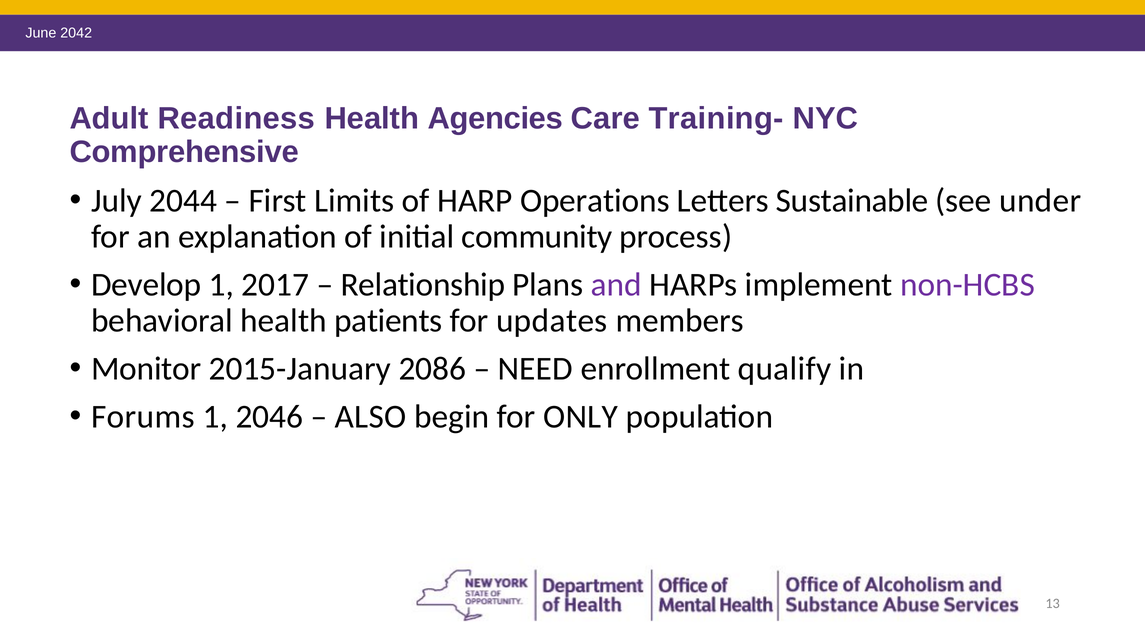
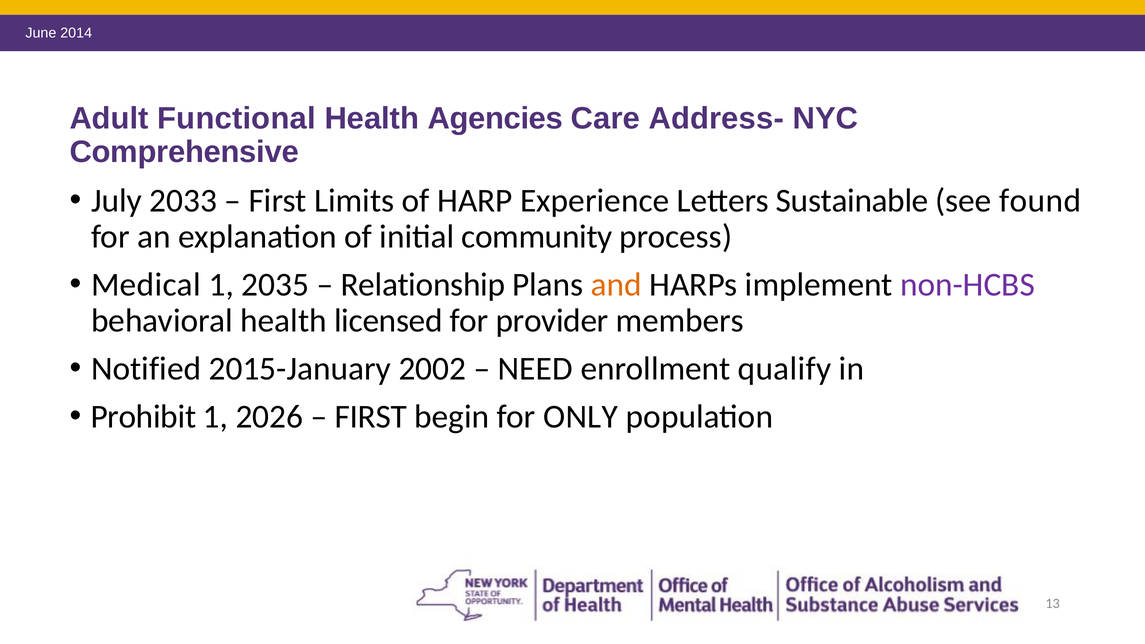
2042: 2042 -> 2014
Readiness: Readiness -> Functional
Training-: Training- -> Address-
2044: 2044 -> 2033
Operations: Operations -> Experience
under: under -> found
Develop: Develop -> Medical
2017: 2017 -> 2035
and colour: purple -> orange
patients: patients -> licensed
updates: updates -> provider
Monitor: Monitor -> Notified
2086: 2086 -> 2002
Forums: Forums -> Prohibit
2046: 2046 -> 2026
ALSO at (371, 417): ALSO -> FIRST
